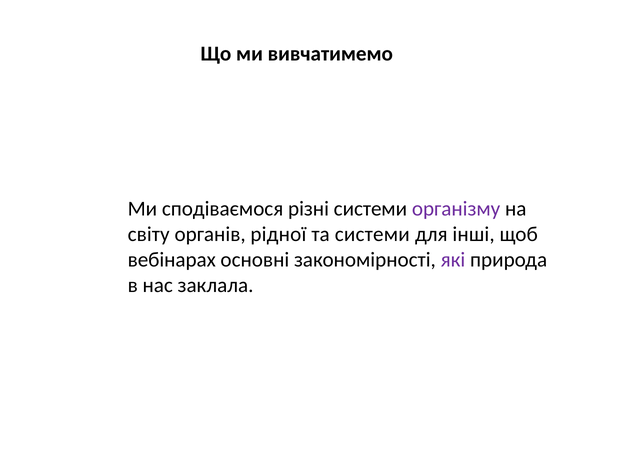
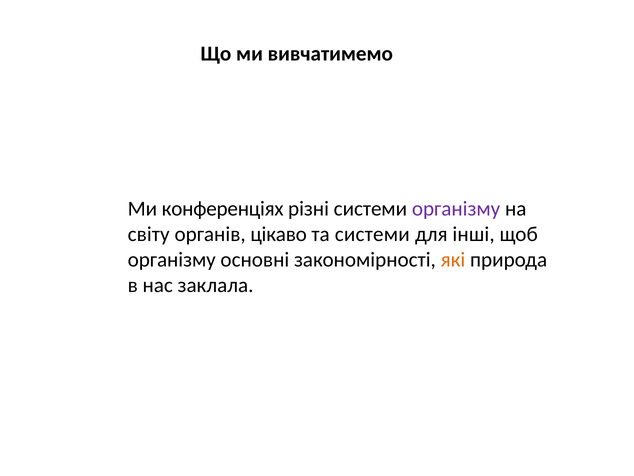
сподіваємося: сподіваємося -> конференціях
рідної: рідної -> цікаво
вебінарах at (172, 259): вебінарах -> організму
які colour: purple -> orange
